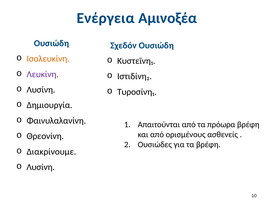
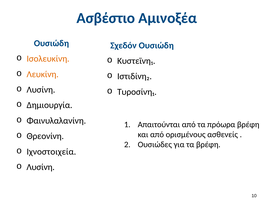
Ενέργεια: Ενέργεια -> Ασβέστιο
Λευκίνη colour: purple -> orange
Διακρίνουμε: Διακρίνουμε -> Ιχνοστοιχεία
